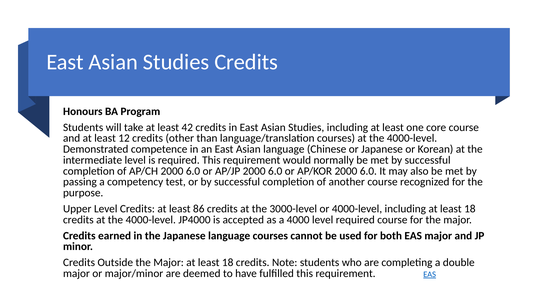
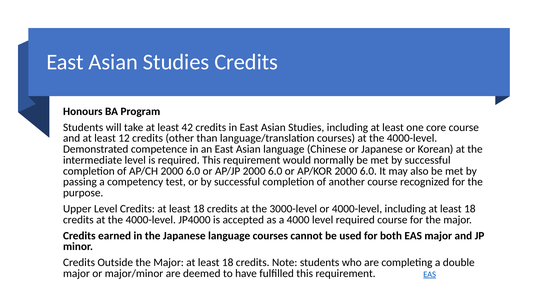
Credits at least 86: 86 -> 18
